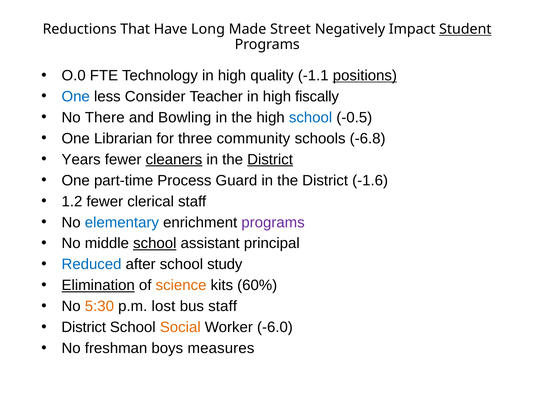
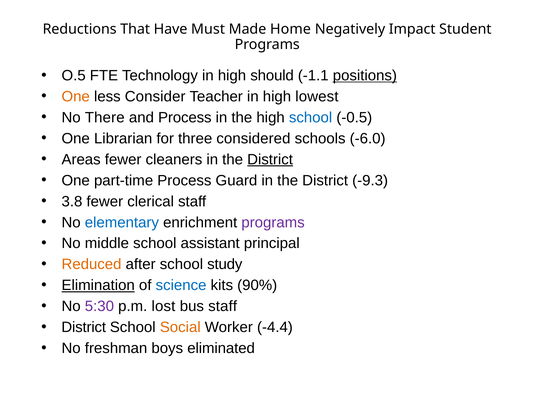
Long: Long -> Must
Street: Street -> Home
Student underline: present -> none
O.0: O.0 -> O.5
quality: quality -> should
One at (76, 97) colour: blue -> orange
fiscally: fiscally -> lowest
and Bowling: Bowling -> Process
community: community -> considered
-6.8: -6.8 -> -6.0
Years: Years -> Areas
cleaners underline: present -> none
-1.6: -1.6 -> -9.3
1.2: 1.2 -> 3.8
school at (155, 244) underline: present -> none
Reduced colour: blue -> orange
science colour: orange -> blue
60%: 60% -> 90%
5:30 colour: orange -> purple
-6.0: -6.0 -> -4.4
measures: measures -> eliminated
